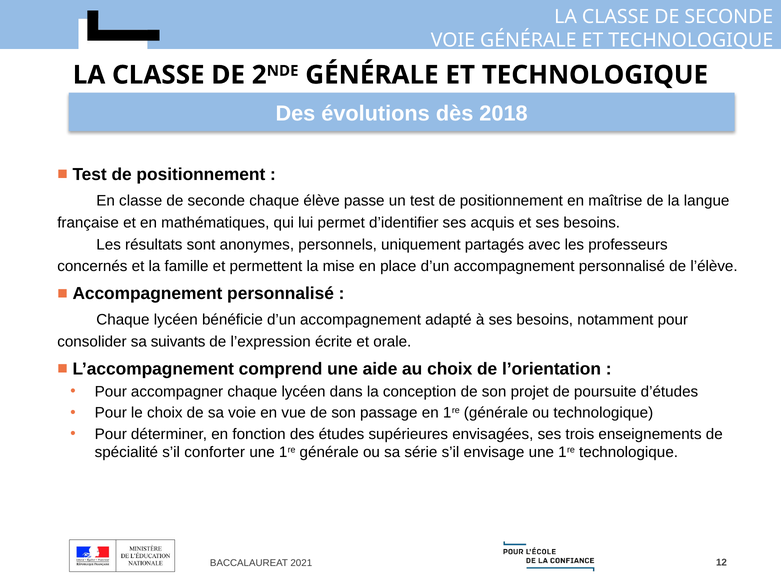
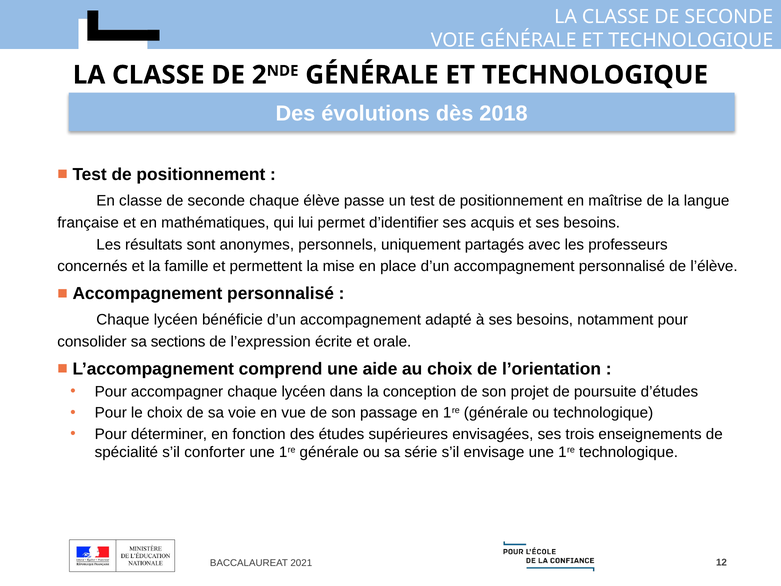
suivants: suivants -> sections
